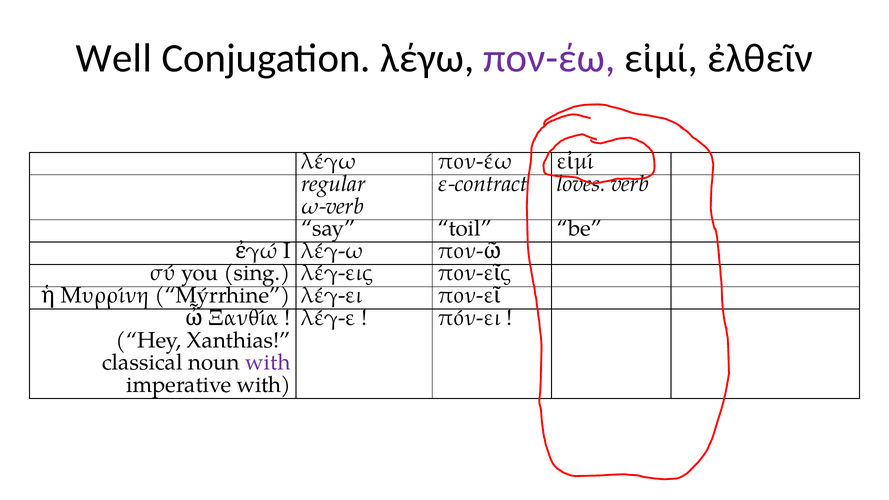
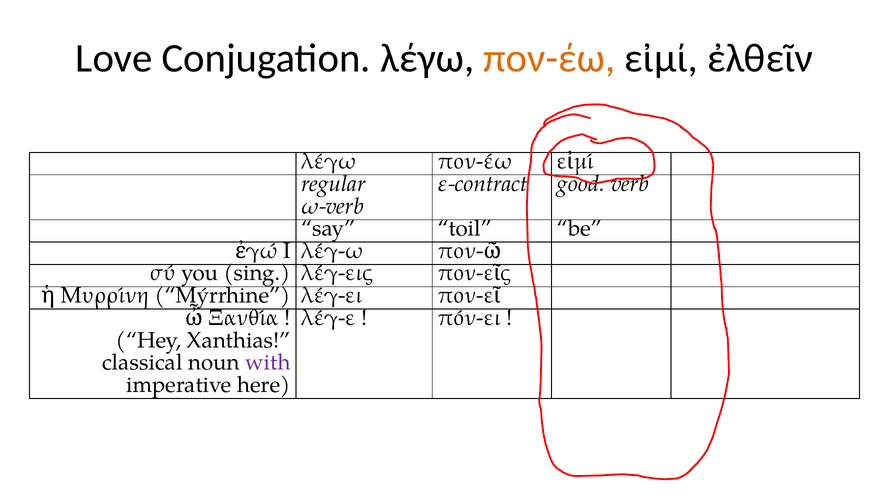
Well: Well -> Love
πον-έω colour: purple -> orange
loves: loves -> good
imperative with: with -> here
